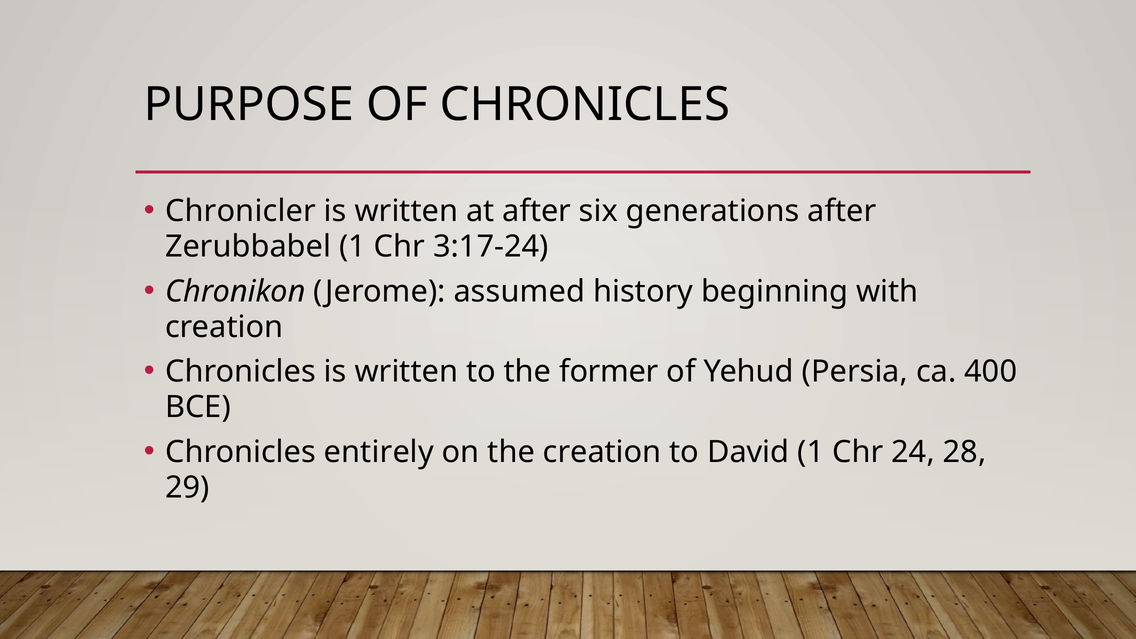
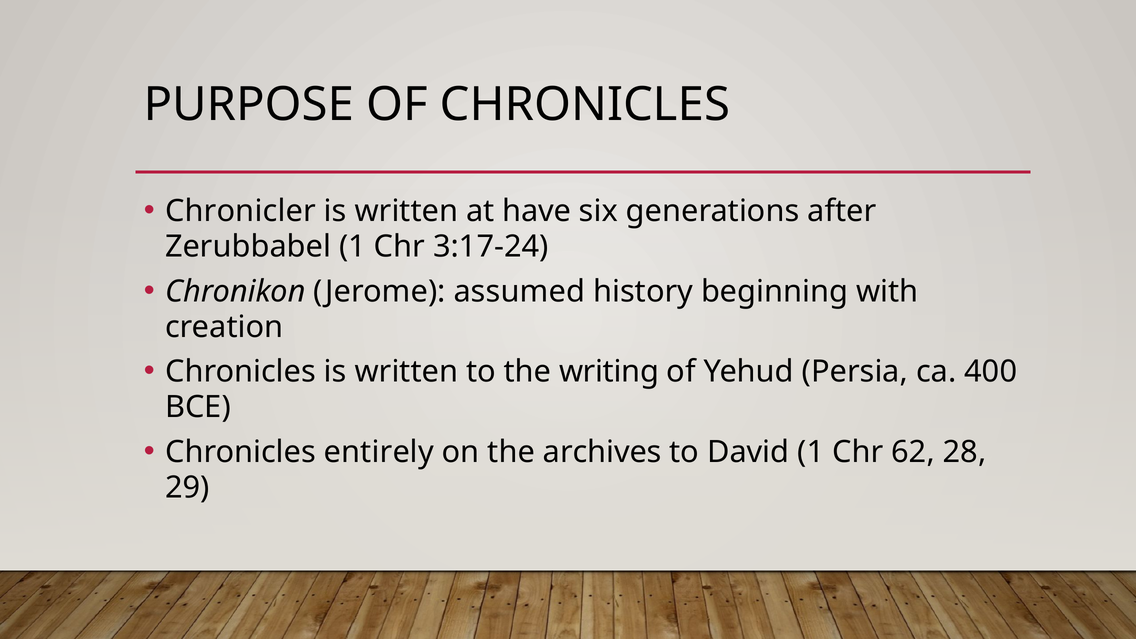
at after: after -> have
former: former -> writing
the creation: creation -> archives
24: 24 -> 62
